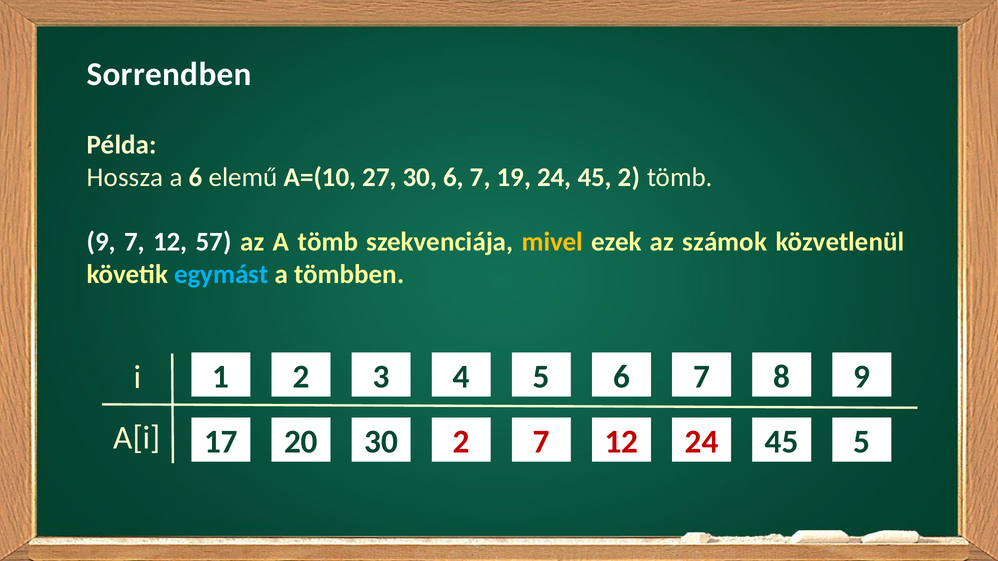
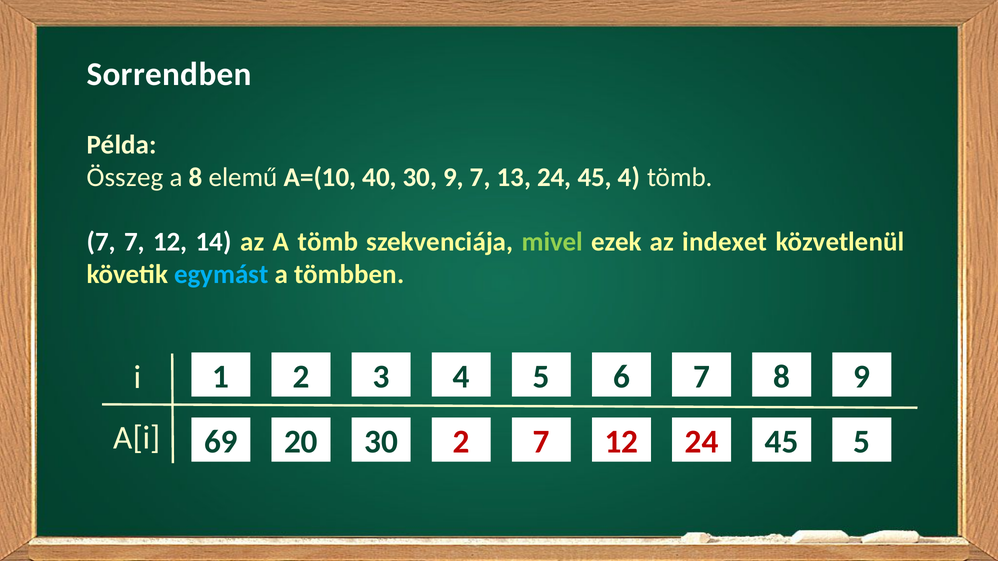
Hossza: Hossza -> Összeg
a 6: 6 -> 8
27: 27 -> 40
30 6: 6 -> 9
19: 19 -> 13
45 2: 2 -> 4
9 at (101, 242): 9 -> 7
57: 57 -> 14
mivel colour: yellow -> light green
számok: számok -> indexet
17: 17 -> 69
